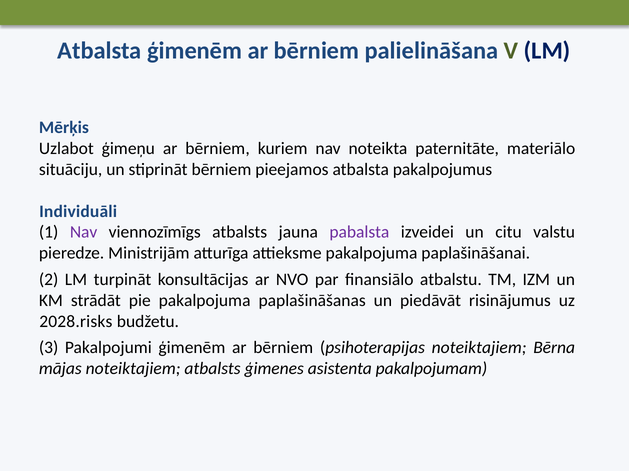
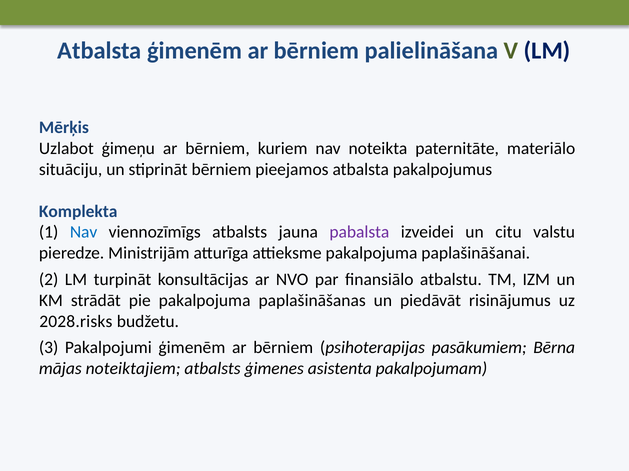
Individuāli: Individuāli -> Komplekta
Nav at (84, 233) colour: purple -> blue
psihoterapijas noteiktajiem: noteiktajiem -> pasākumiem
